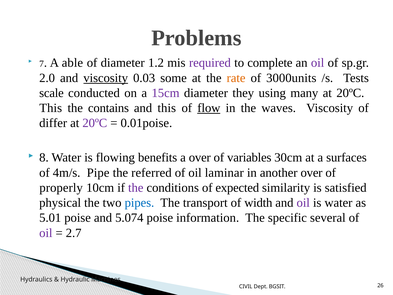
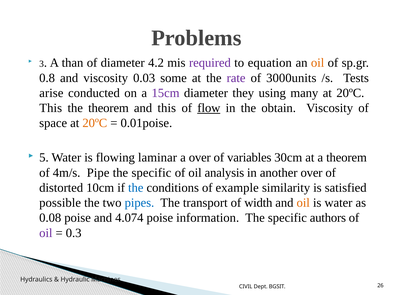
7: 7 -> 3
able: able -> than
1.2: 1.2 -> 4.2
complete: complete -> equation
oil at (318, 63) colour: purple -> orange
2.0: 2.0 -> 0.8
viscosity at (106, 78) underline: present -> none
rate colour: orange -> purple
scale: scale -> arise
the contains: contains -> theorem
waves: waves -> obtain
differ: differ -> space
20ºC at (95, 123) colour: purple -> orange
8: 8 -> 5
benefits: benefits -> laminar
a surfaces: surfaces -> theorem
referred at (151, 172): referred -> specific
laminar: laminar -> analysis
properly: properly -> distorted
the at (136, 188) colour: purple -> blue
expected: expected -> example
physical: physical -> possible
oil at (303, 203) colour: purple -> orange
5.01: 5.01 -> 0.08
5.074: 5.074 -> 4.074
several: several -> authors
2.7: 2.7 -> 0.3
